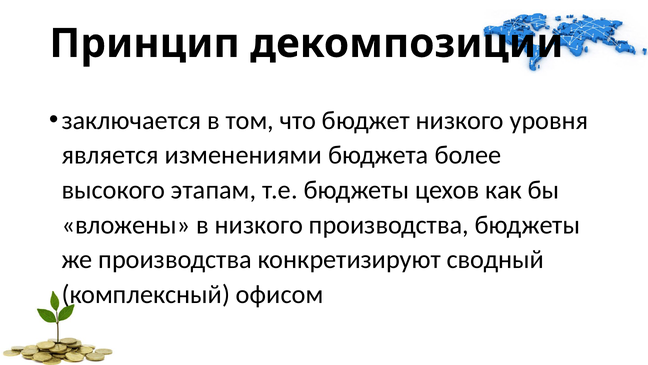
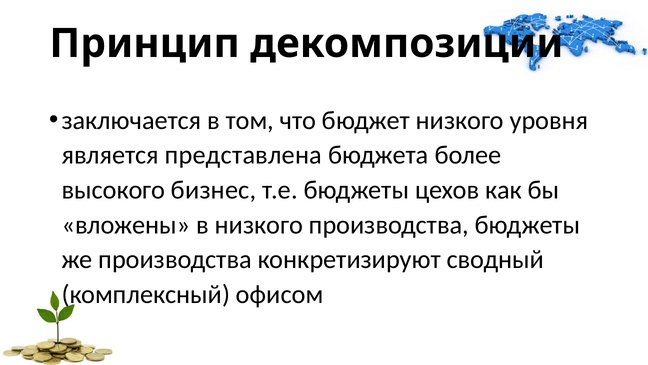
изменениями: изменениями -> представлена
этапам: этапам -> бизнес
